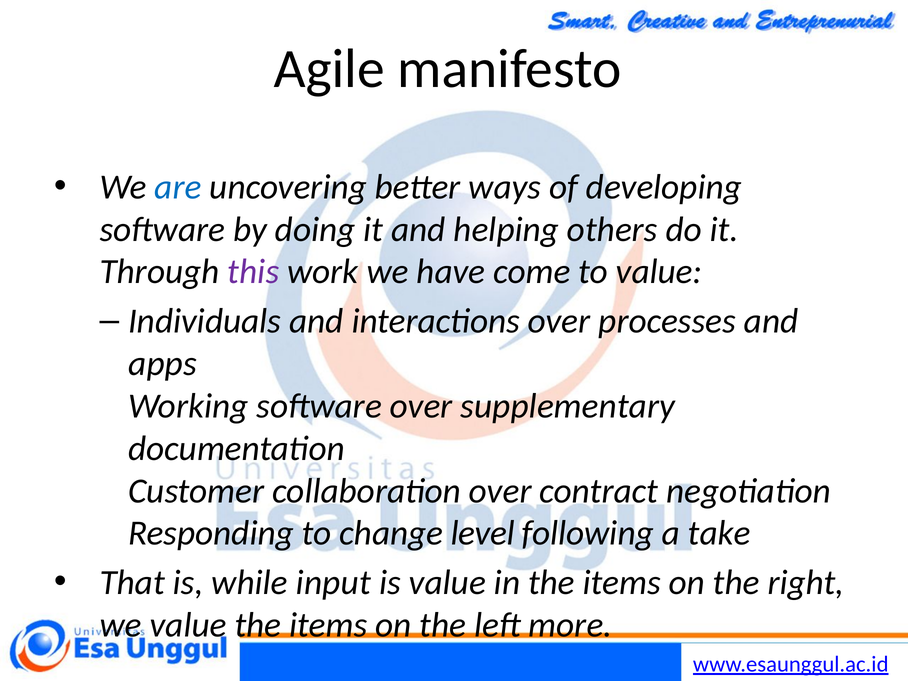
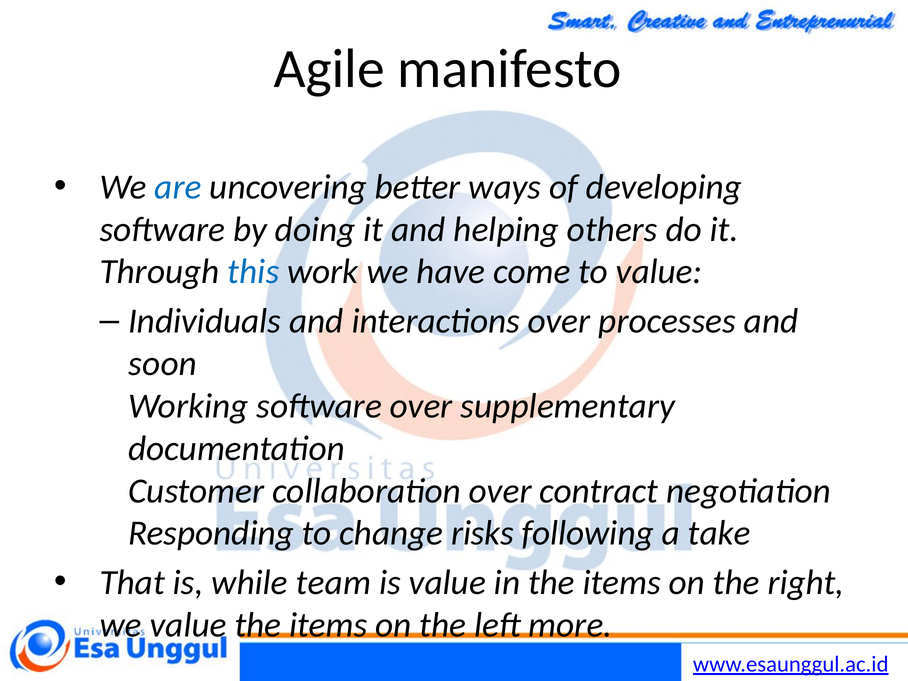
this colour: purple -> blue
apps: apps -> soon
level: level -> risks
input: input -> team
